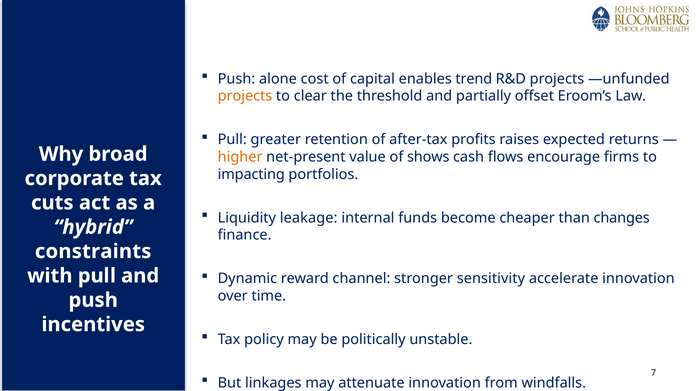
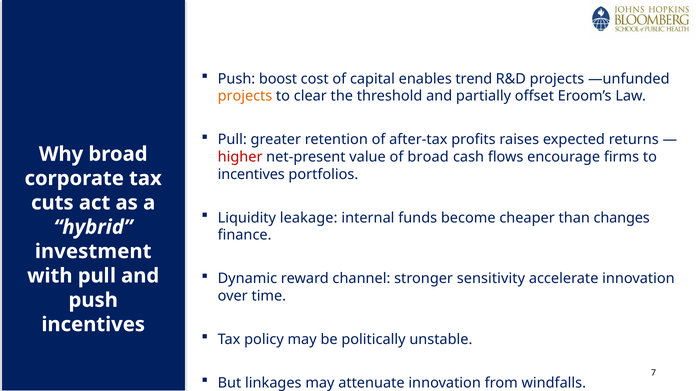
alone: alone -> boost
higher colour: orange -> red
of shows: shows -> broad
impacting at (251, 175): impacting -> incentives
constraints: constraints -> investment
